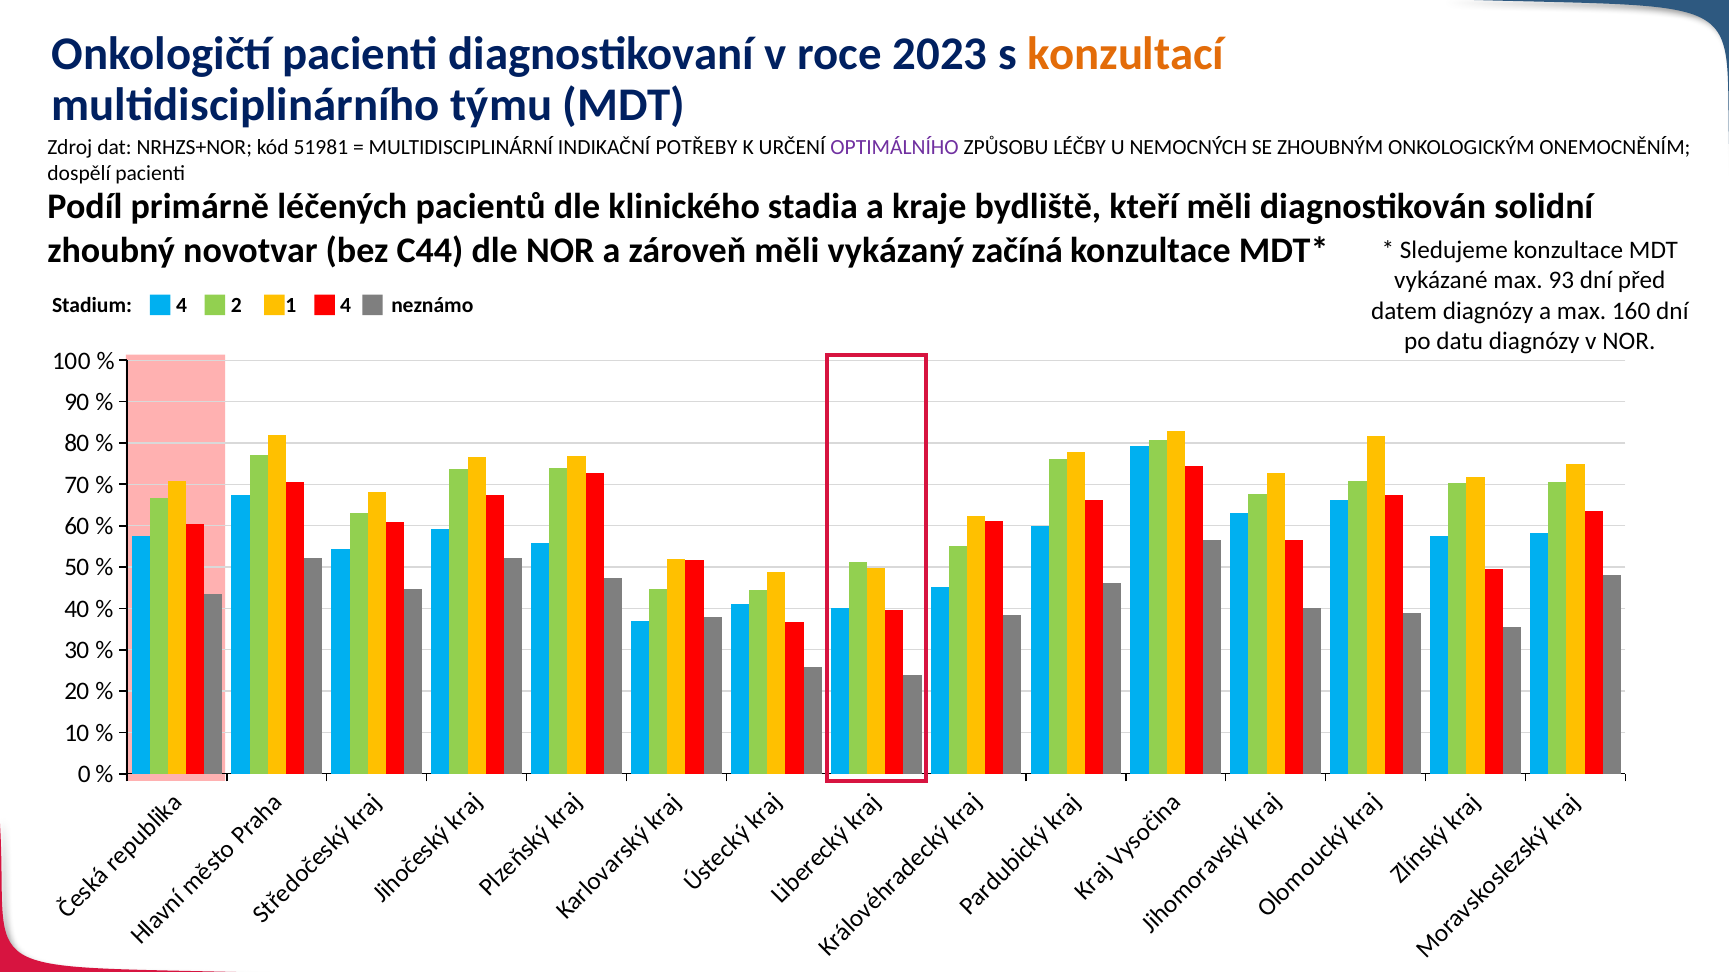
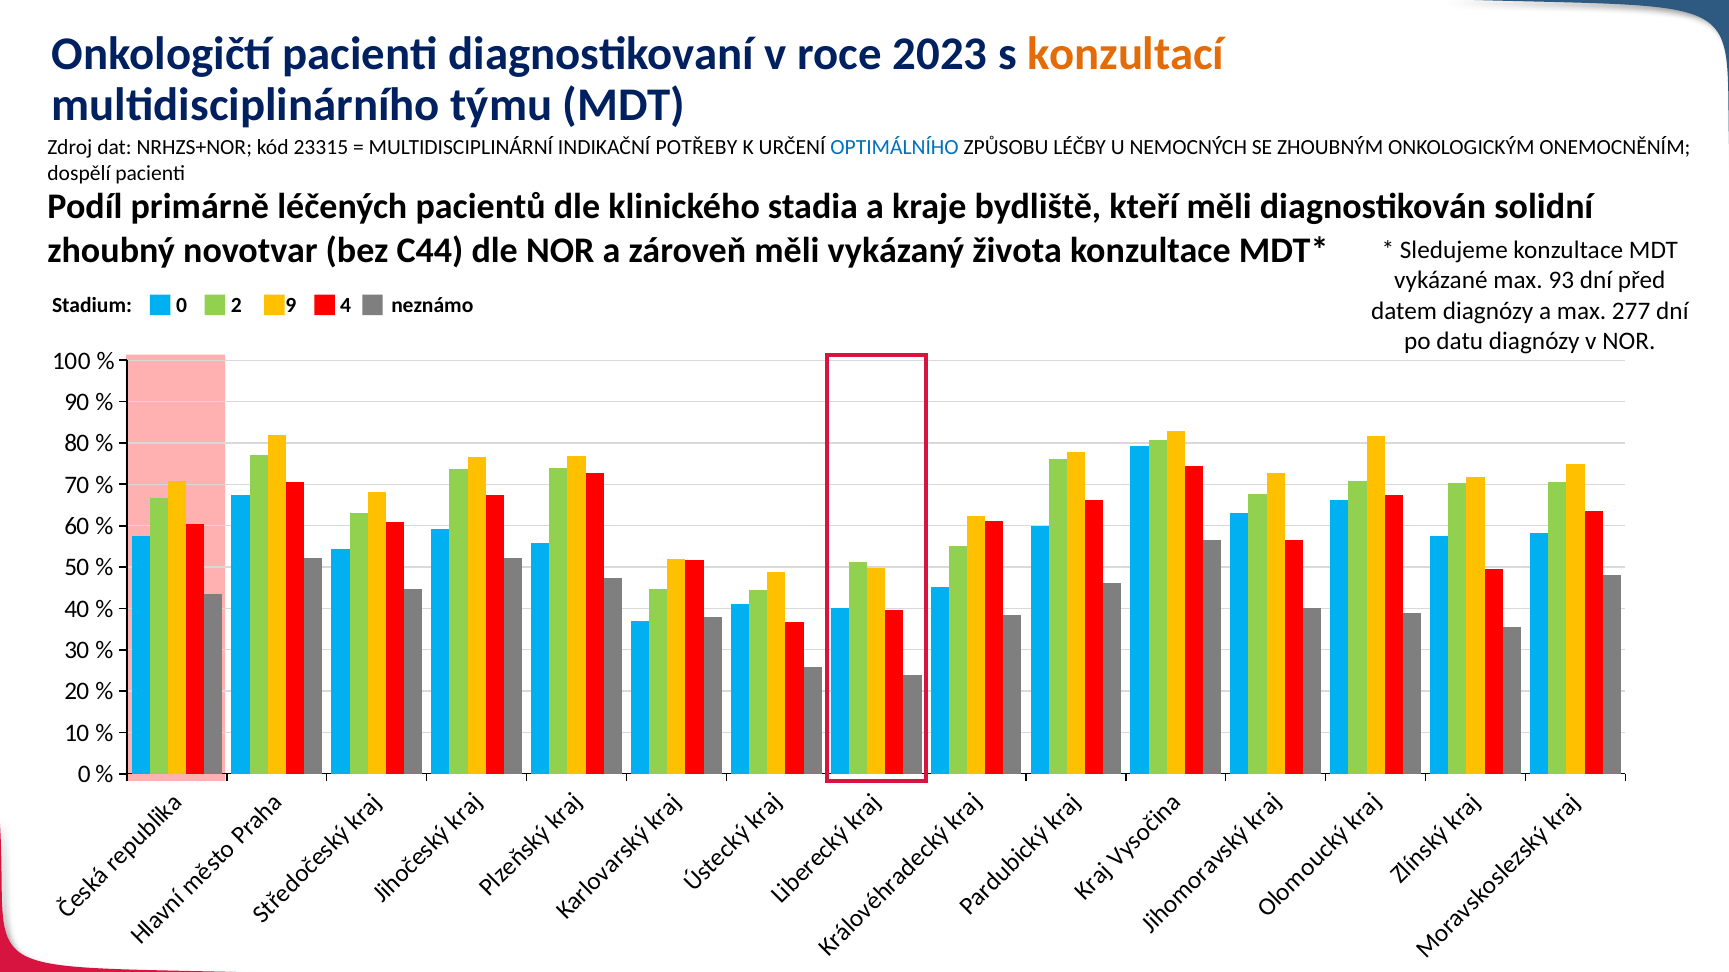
51981: 51981 -> 23315
OPTIMÁLNÍHO colour: purple -> blue
začíná: začíná -> života
Stadium 4: 4 -> 0
1: 1 -> 9
160: 160 -> 277
